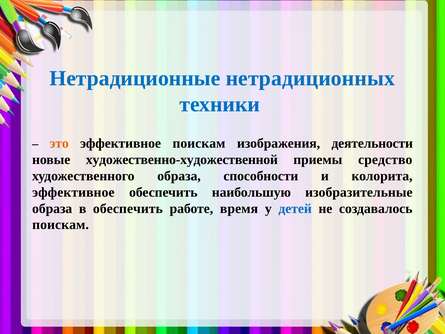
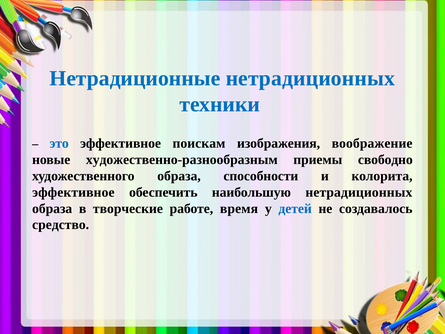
это colour: orange -> blue
деятельности: деятельности -> воображение
художественно-художественной: художественно-художественной -> художественно-разнообразным
средство: средство -> свободно
наибольшую изобразительные: изобразительные -> нетрадиционных
в обеспечить: обеспечить -> творческие
поискам at (61, 225): поискам -> средство
